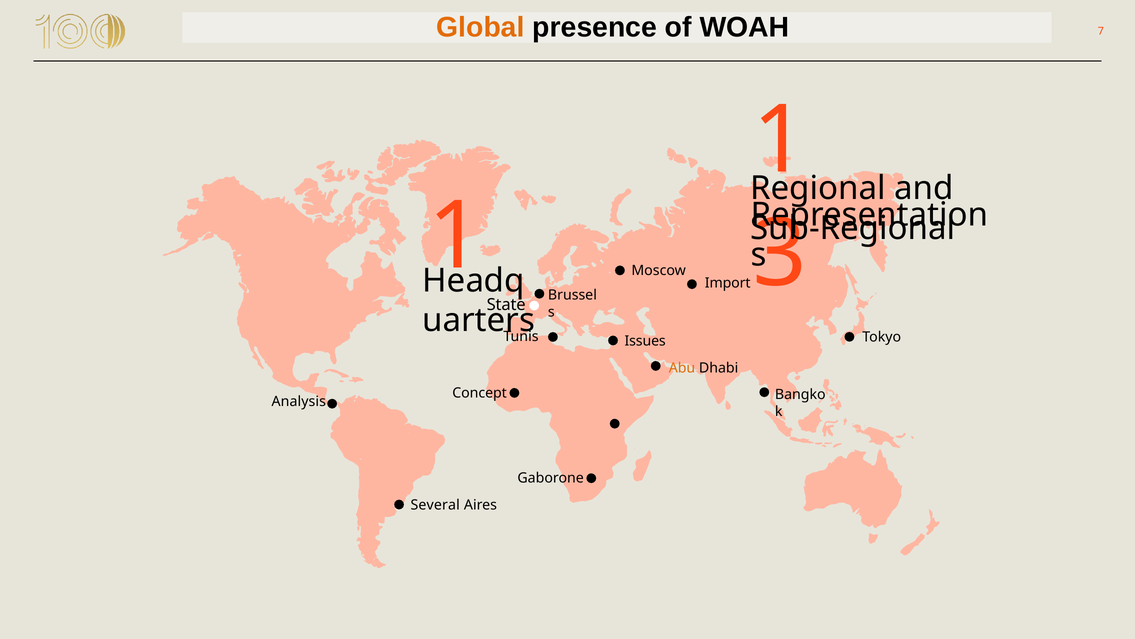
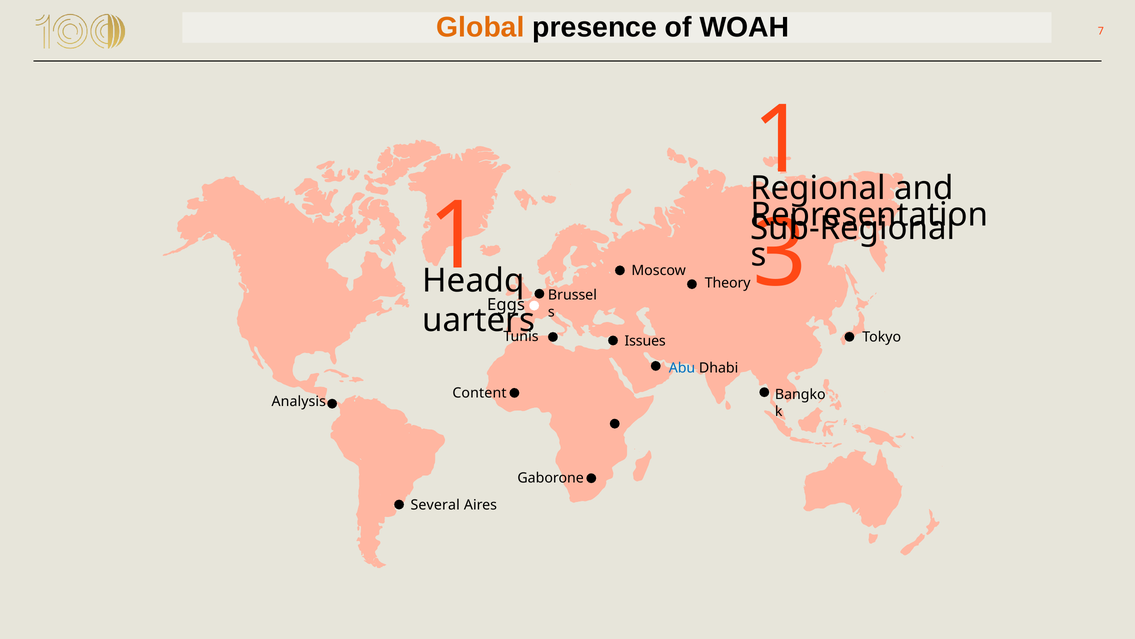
Import: Import -> Theory
State: State -> Eggs
Abu colour: orange -> blue
Concept: Concept -> Content
